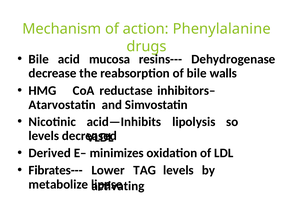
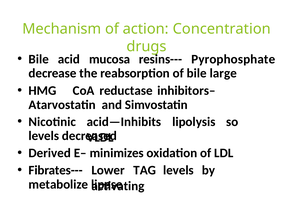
Phenylalanine: Phenylalanine -> Concentration
Dehydrogenase: Dehydrogenase -> Pyrophosphate
walls: walls -> large
